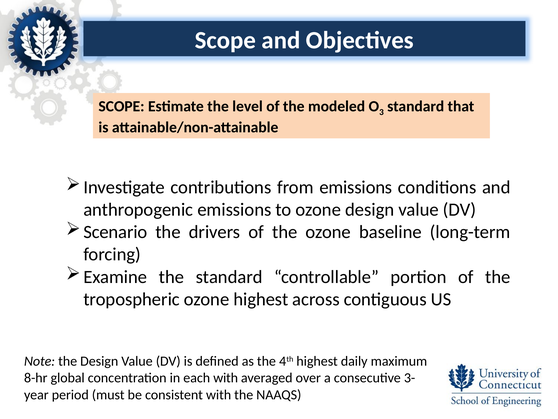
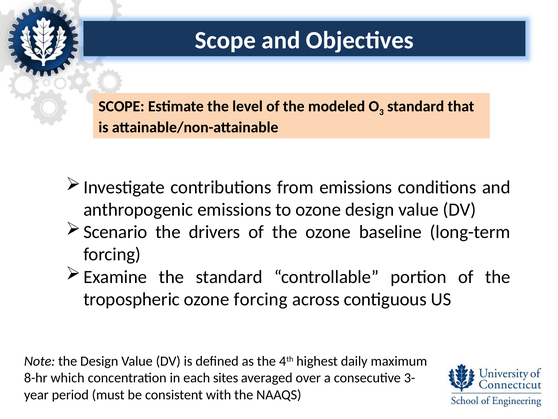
ozone highest: highest -> forcing
global: global -> which
each with: with -> sites
